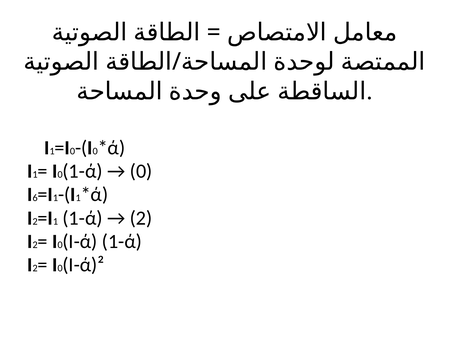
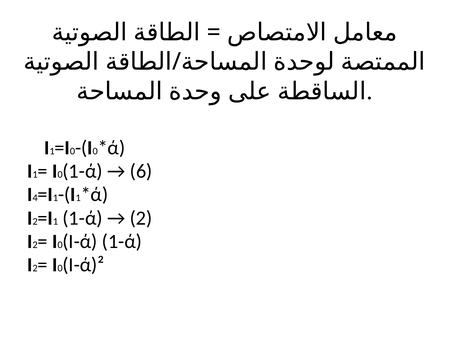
0 at (141, 171): 0 -> 6
6: 6 -> 4
